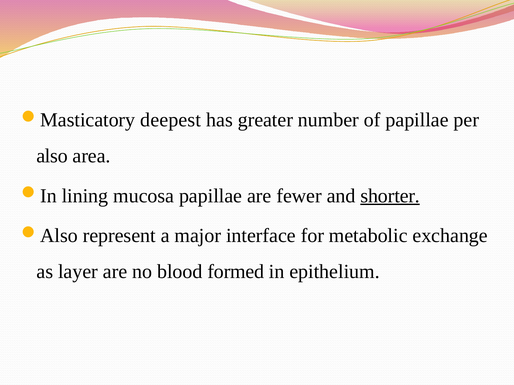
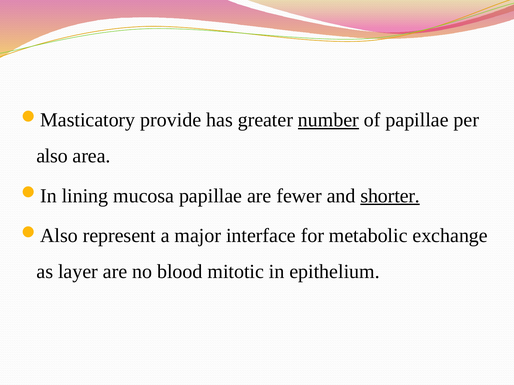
deepest: deepest -> provide
number underline: none -> present
formed: formed -> mitotic
